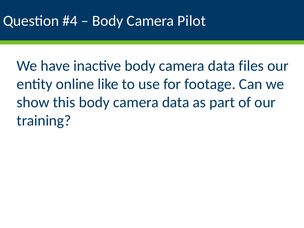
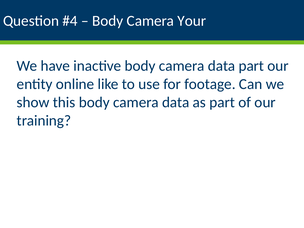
Pilot: Pilot -> Your
data files: files -> part
